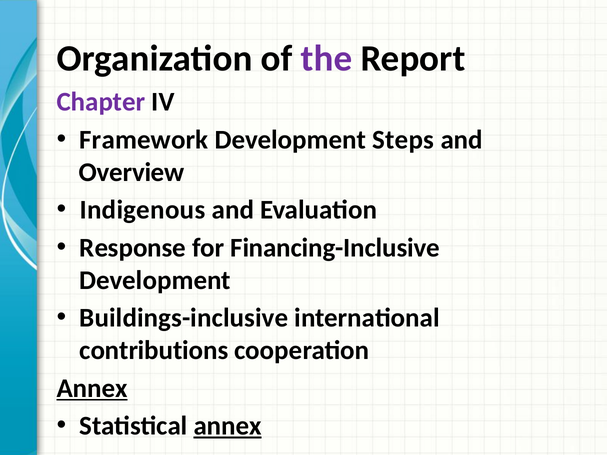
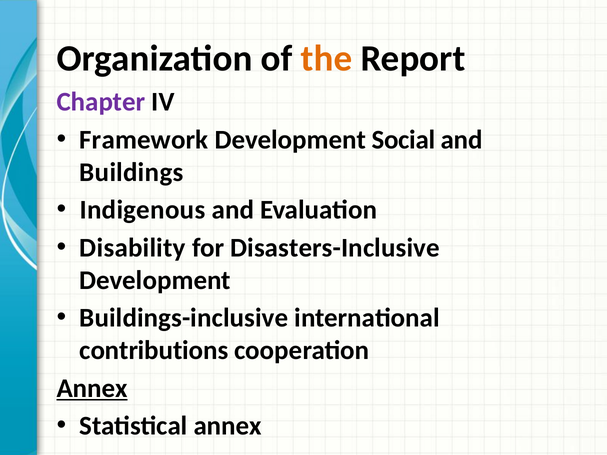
the colour: purple -> orange
Steps: Steps -> Social
Overview: Overview -> Buildings
Response: Response -> Disability
Financing-Inclusive: Financing-Inclusive -> Disasters-Inclusive
annex at (228, 426) underline: present -> none
